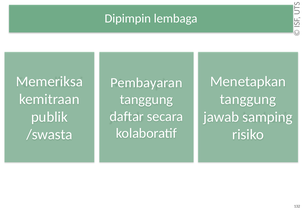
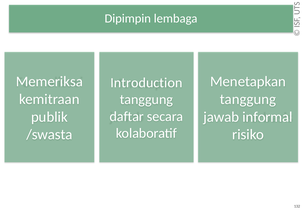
Pembayaran: Pembayaran -> Introduction
samping: samping -> informal
